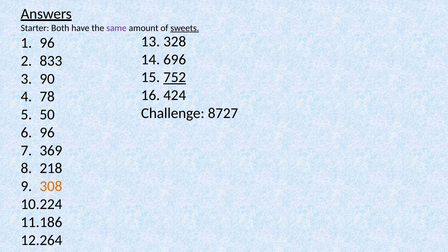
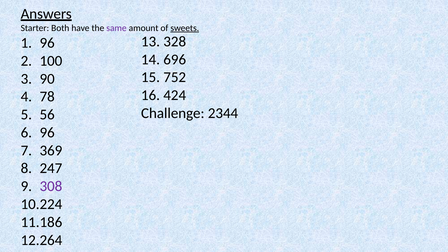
833: 833 -> 100
752 underline: present -> none
8727: 8727 -> 2344
50: 50 -> 56
218: 218 -> 247
308 colour: orange -> purple
